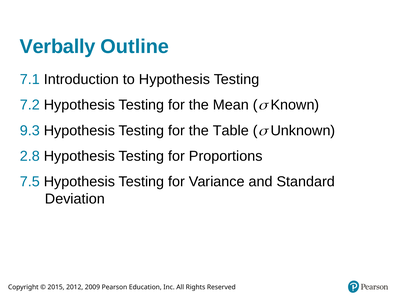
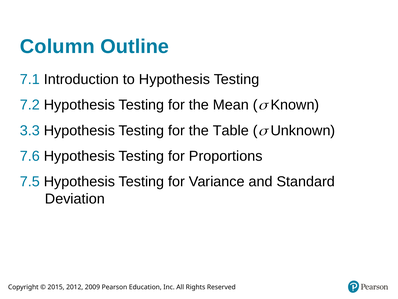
Verbally: Verbally -> Column
9.3: 9.3 -> 3.3
2.8: 2.8 -> 7.6
